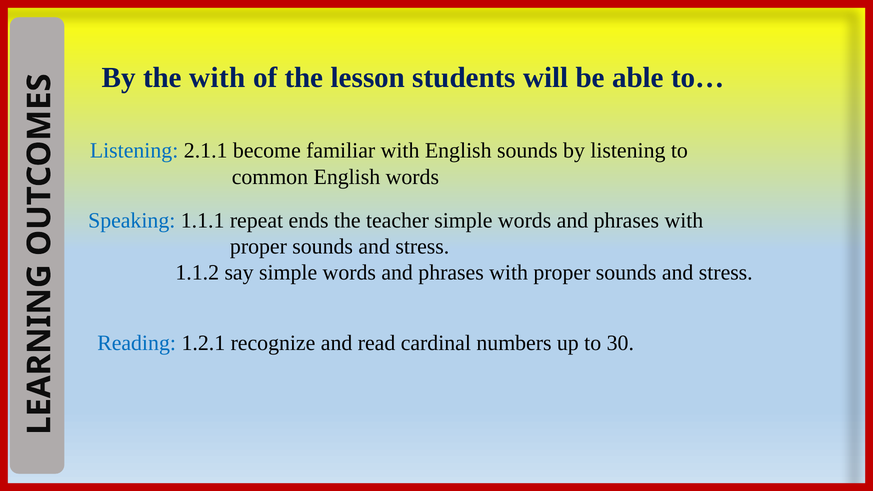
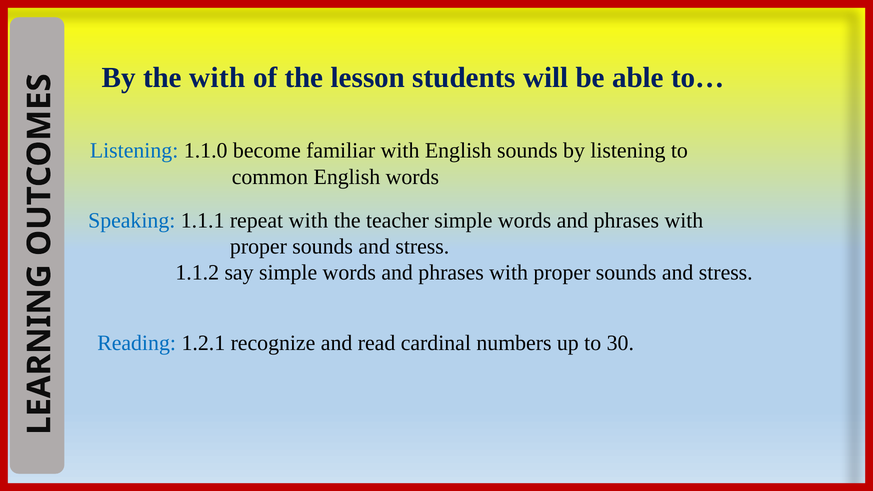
2.1.1: 2.1.1 -> 1.1.0
repeat ends: ends -> with
